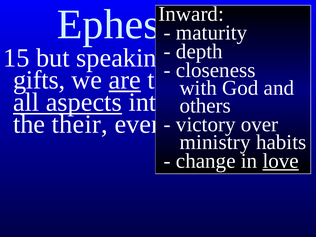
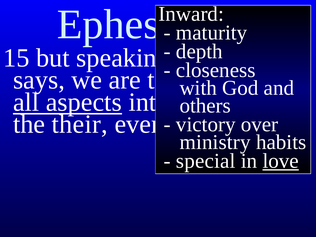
gifts: gifts -> says
are underline: present -> none
change: change -> special
